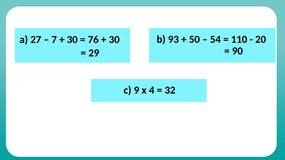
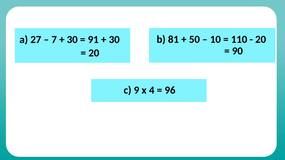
93: 93 -> 81
54: 54 -> 10
76: 76 -> 91
29 at (94, 53): 29 -> 20
32: 32 -> 96
